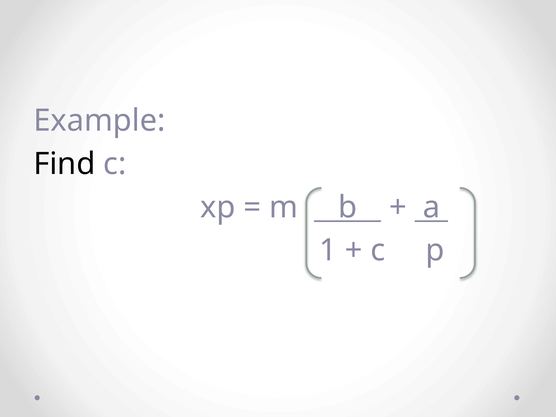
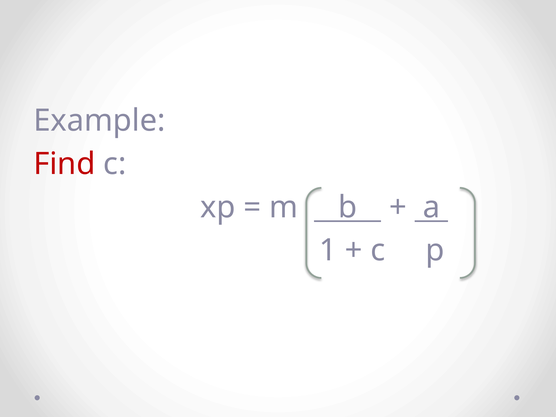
Find colour: black -> red
